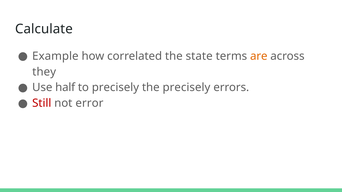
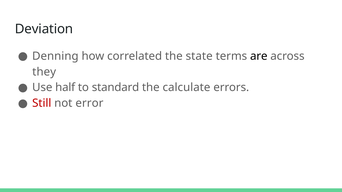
Calculate: Calculate -> Deviation
Example: Example -> Denning
are colour: orange -> black
to precisely: precisely -> standard
the precisely: precisely -> calculate
